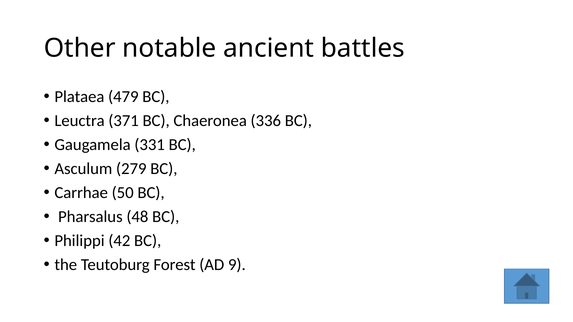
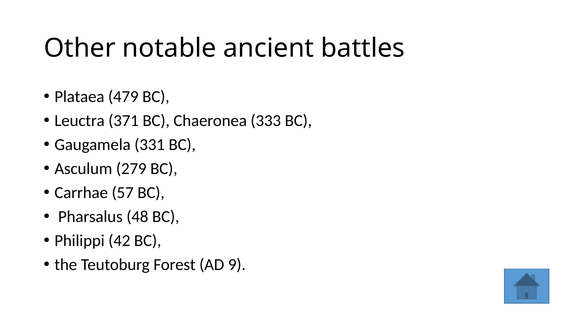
336: 336 -> 333
50: 50 -> 57
